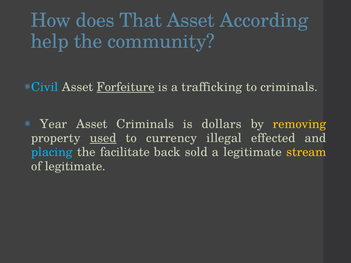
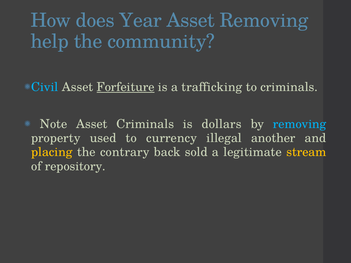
That: That -> Year
Asset According: According -> Removing
Year: Year -> Note
removing at (300, 124) colour: yellow -> light blue
used underline: present -> none
effected: effected -> another
placing colour: light blue -> yellow
facilitate: facilitate -> contrary
of legitimate: legitimate -> repository
